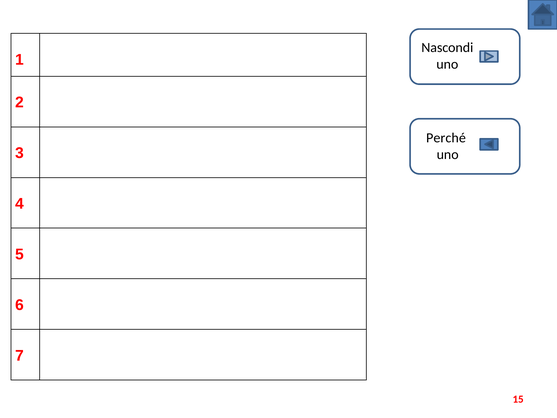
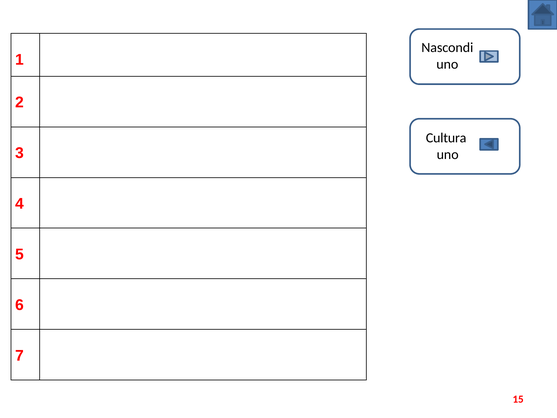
Perché: Perché -> Cultura
